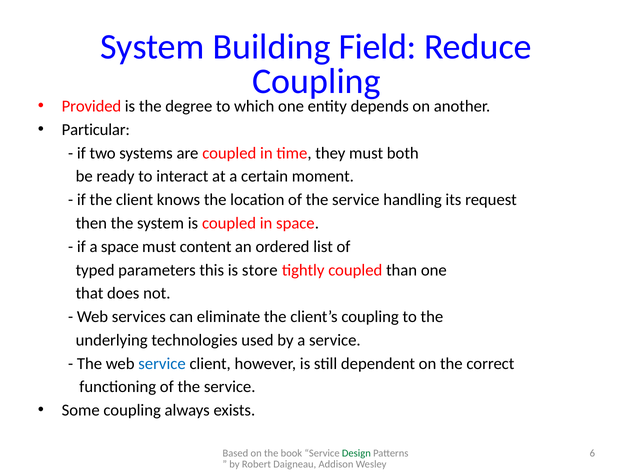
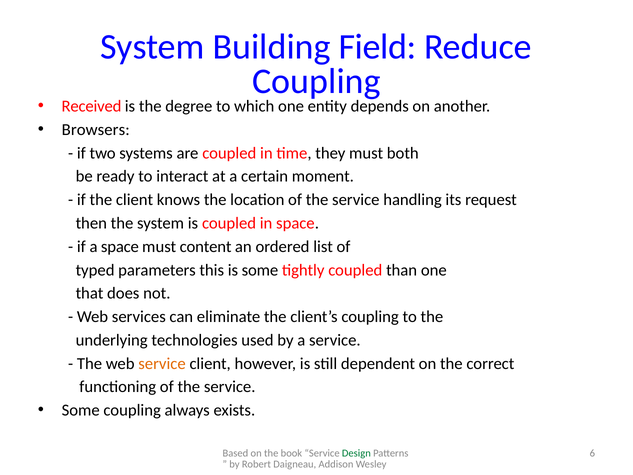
Provided: Provided -> Received
Particular: Particular -> Browsers
is store: store -> some
service at (162, 363) colour: blue -> orange
